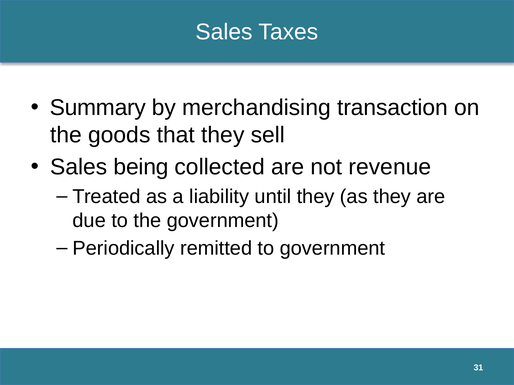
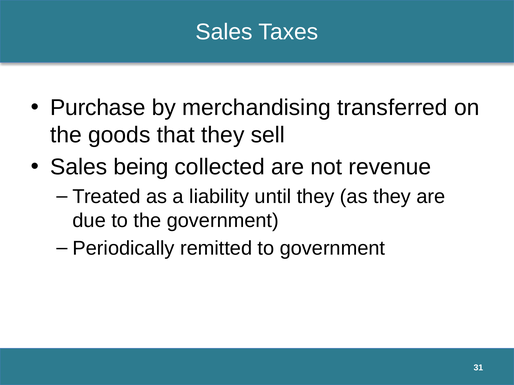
Summary: Summary -> Purchase
transaction: transaction -> transferred
